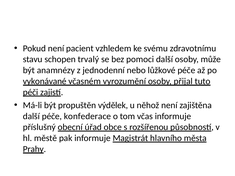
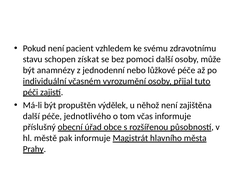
trvalý: trvalý -> získat
vykonávané: vykonávané -> individuální
konfederace: konfederace -> jednotlivého
